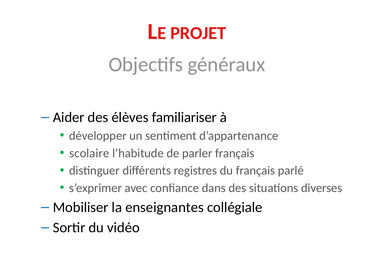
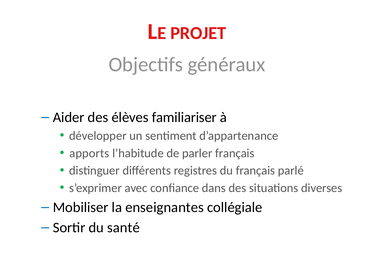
scolaire: scolaire -> apports
vidéo: vidéo -> santé
